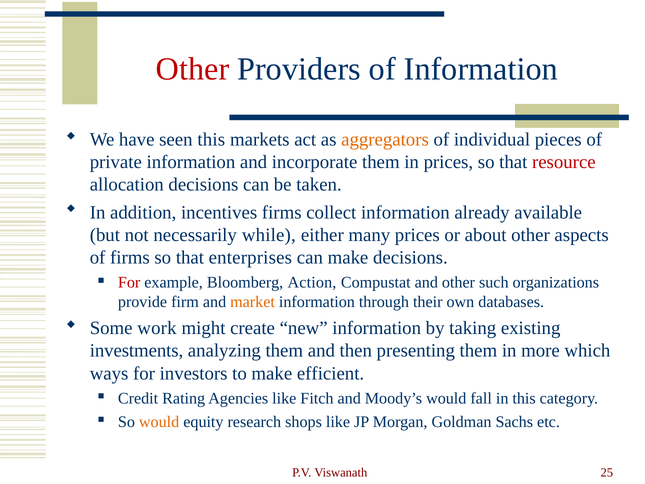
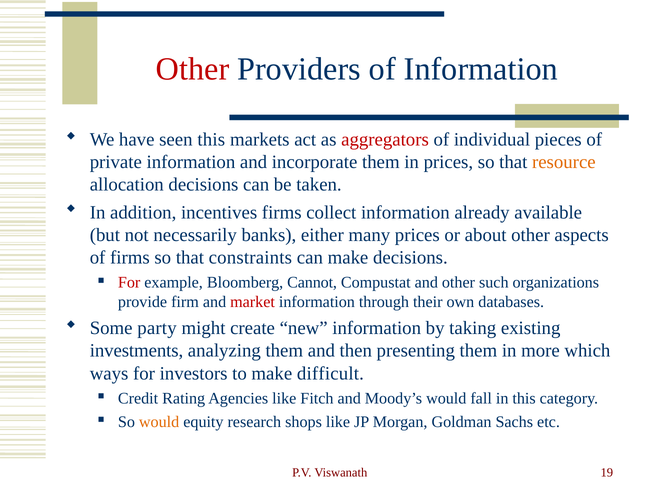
aggregators colour: orange -> red
resource colour: red -> orange
while: while -> banks
enterprises: enterprises -> constraints
Action: Action -> Cannot
market colour: orange -> red
work: work -> party
efficient: efficient -> difficult
25: 25 -> 19
